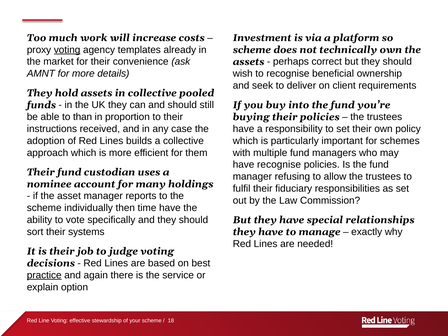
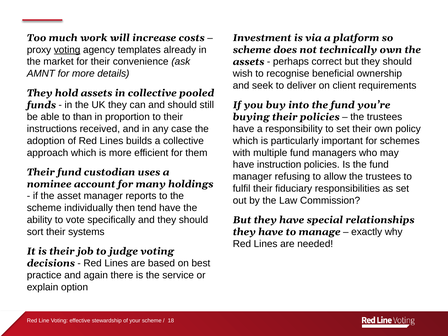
have recognise: recognise -> instruction
time: time -> tend
practice underline: present -> none
